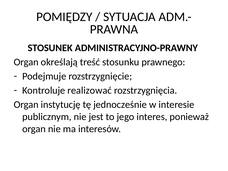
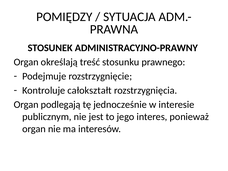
realizować: realizować -> całokształt
instytucję: instytucję -> podlegają
